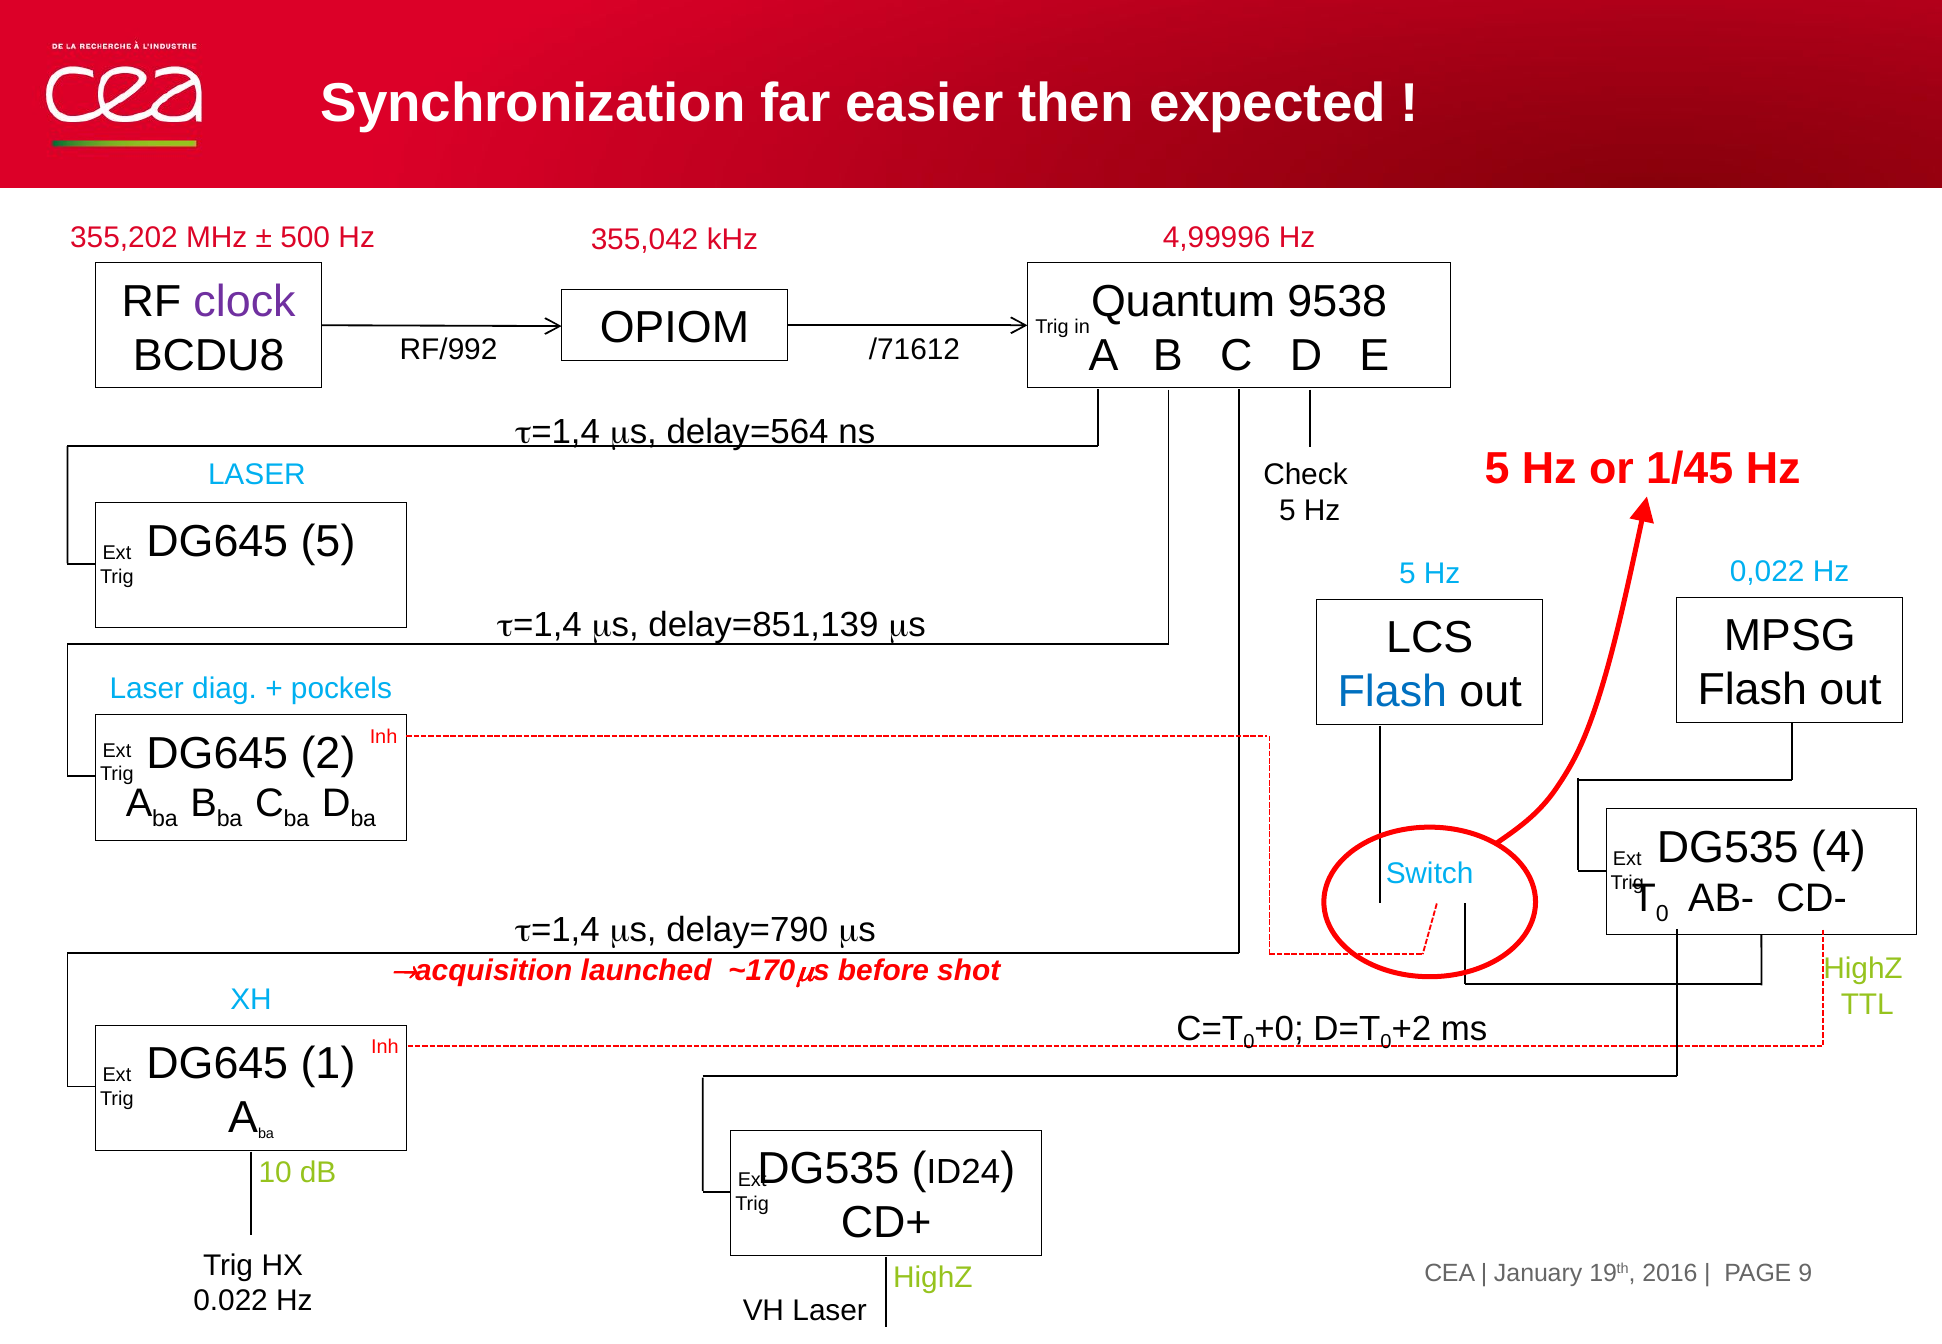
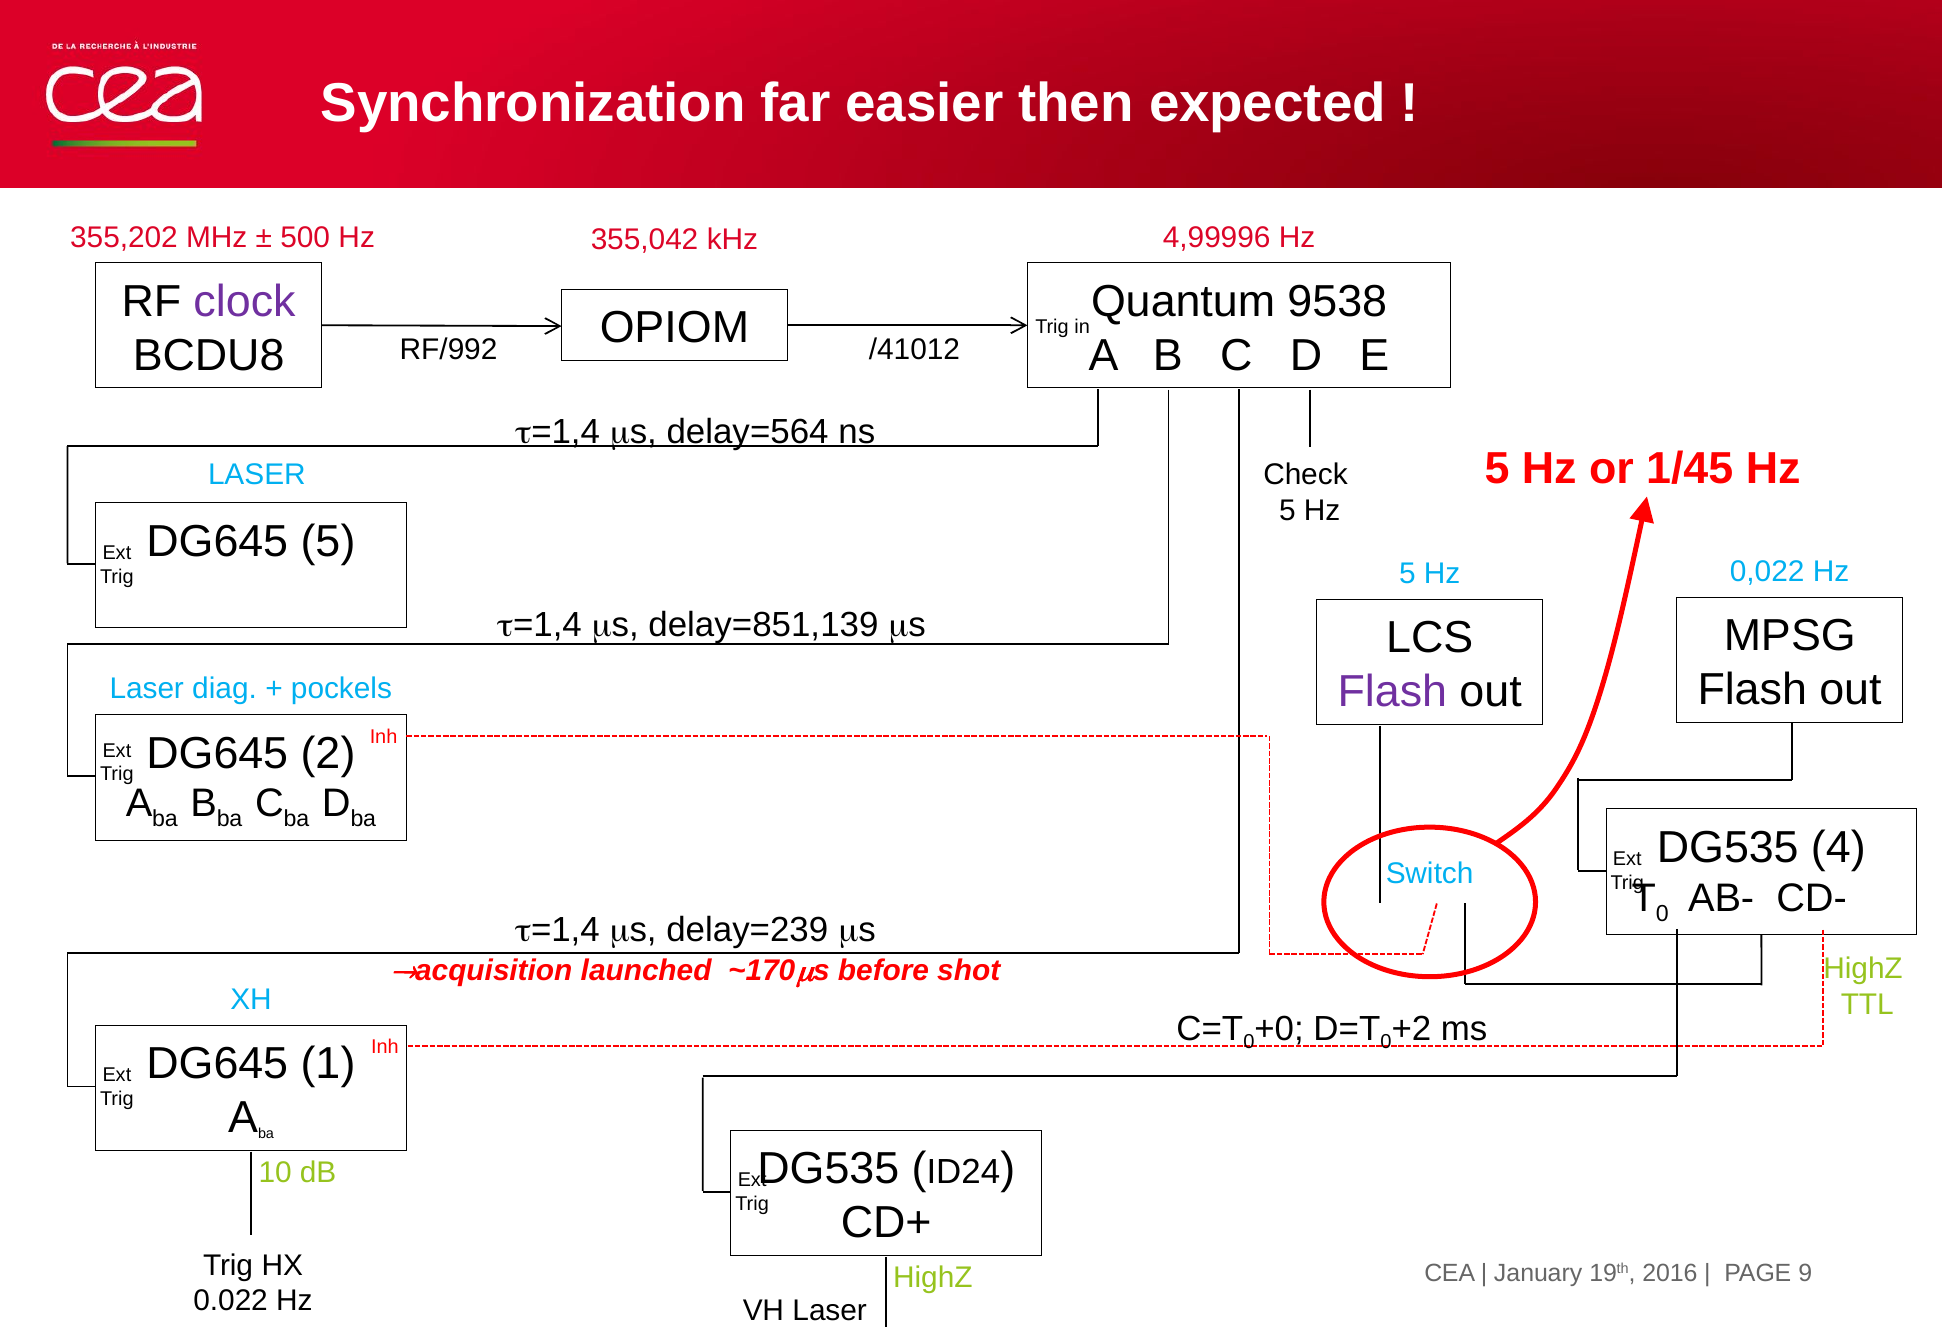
/71612: /71612 -> /41012
Flash at (1392, 692) colour: blue -> purple
delay=790: delay=790 -> delay=239
